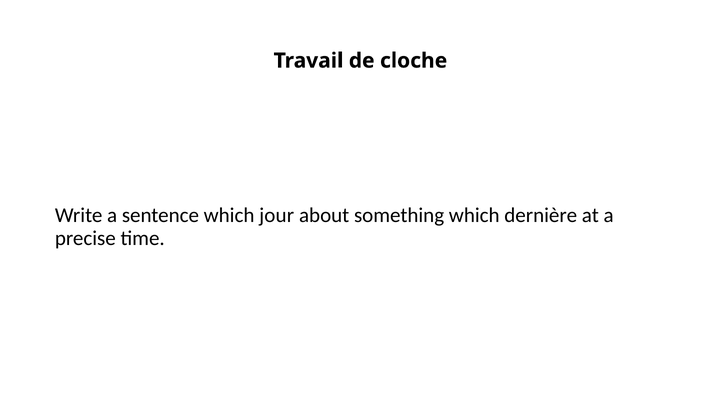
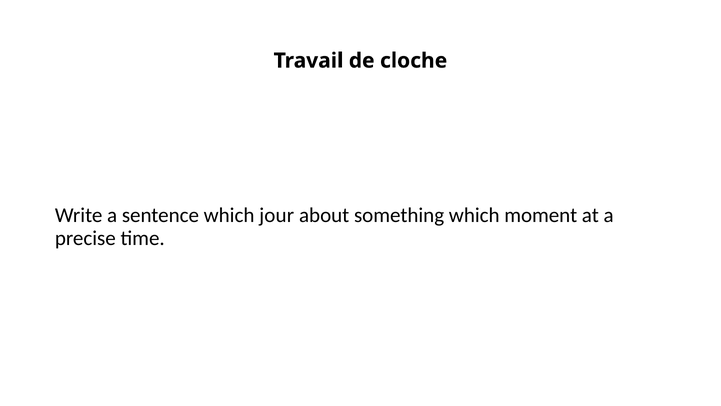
dernière: dernière -> moment
